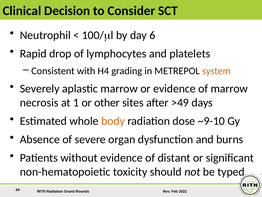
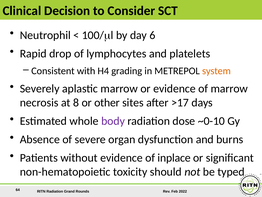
1: 1 -> 8
>49: >49 -> >17
body colour: orange -> purple
~9-10: ~9-10 -> ~0-10
distant: distant -> inplace
